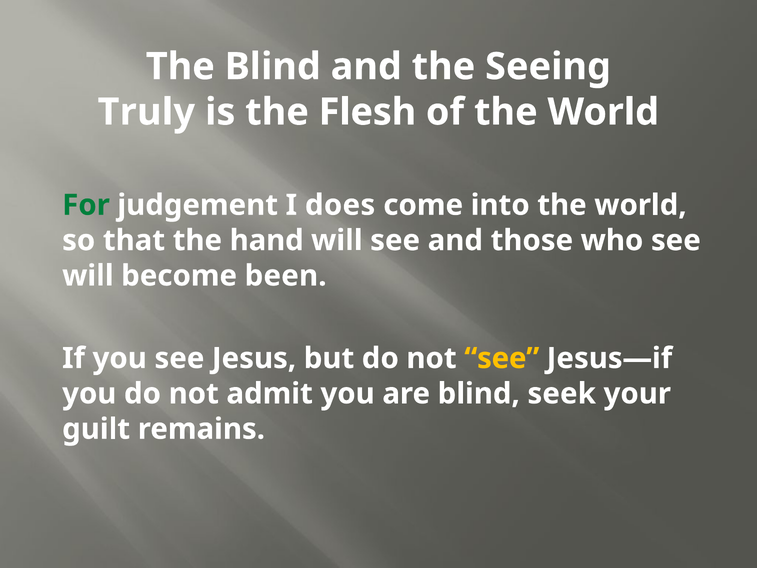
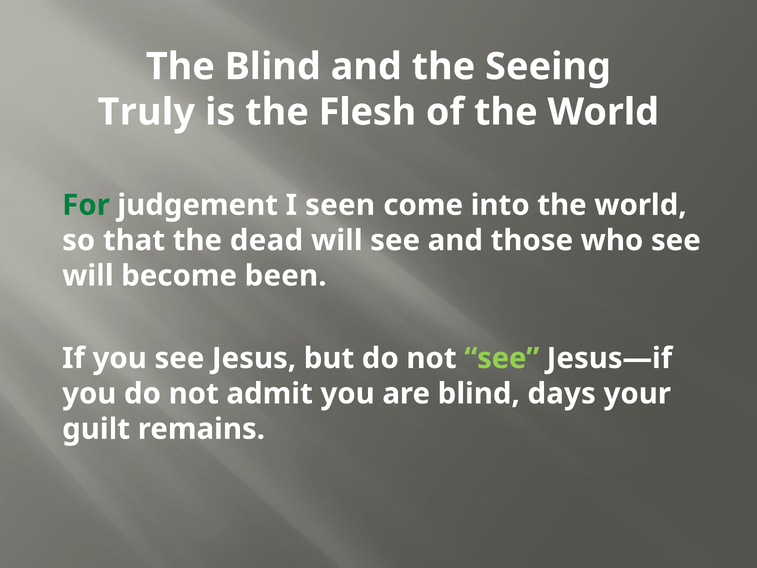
does: does -> seen
hand: hand -> dead
see at (502, 358) colour: yellow -> light green
seek: seek -> days
